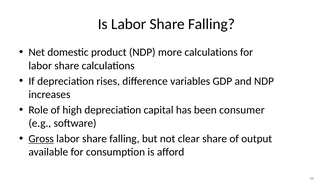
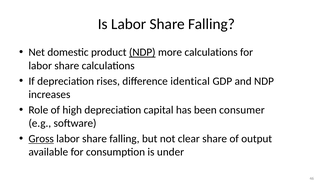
NDP at (142, 52) underline: none -> present
variables: variables -> identical
afford: afford -> under
